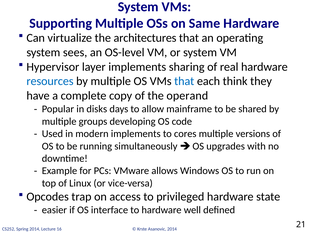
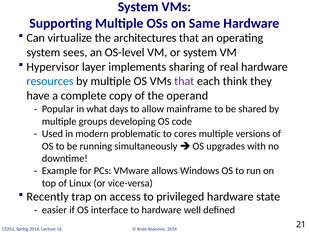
that at (184, 81) colour: blue -> purple
disks: disks -> what
modern implements: implements -> problematic
Opcodes: Opcodes -> Recently
